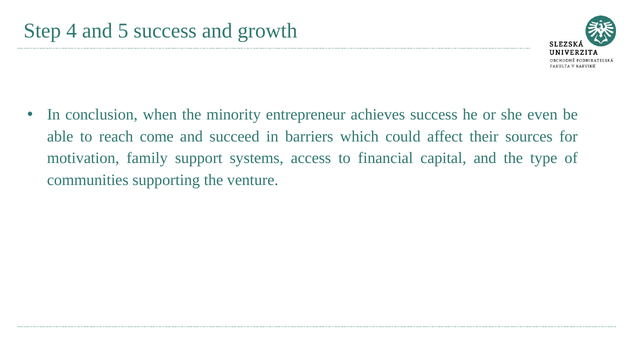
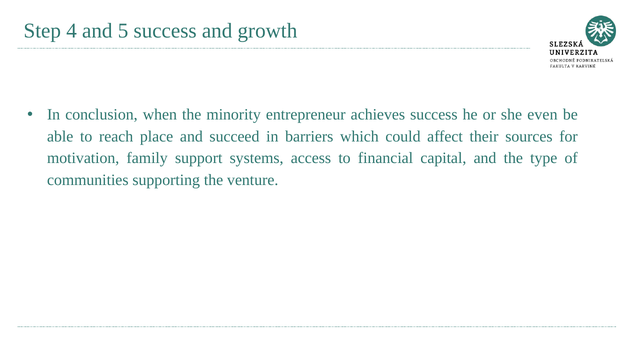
come: come -> place
